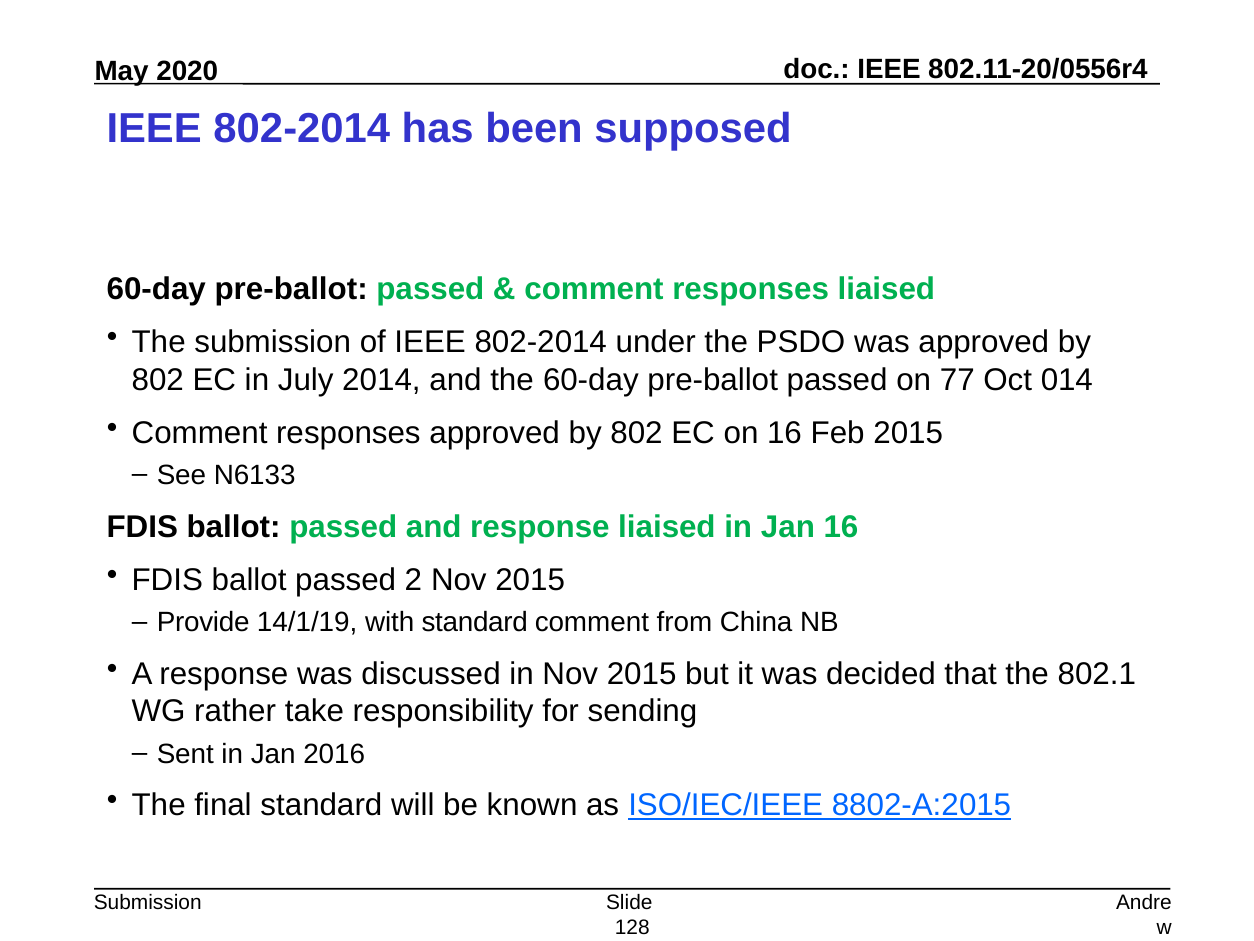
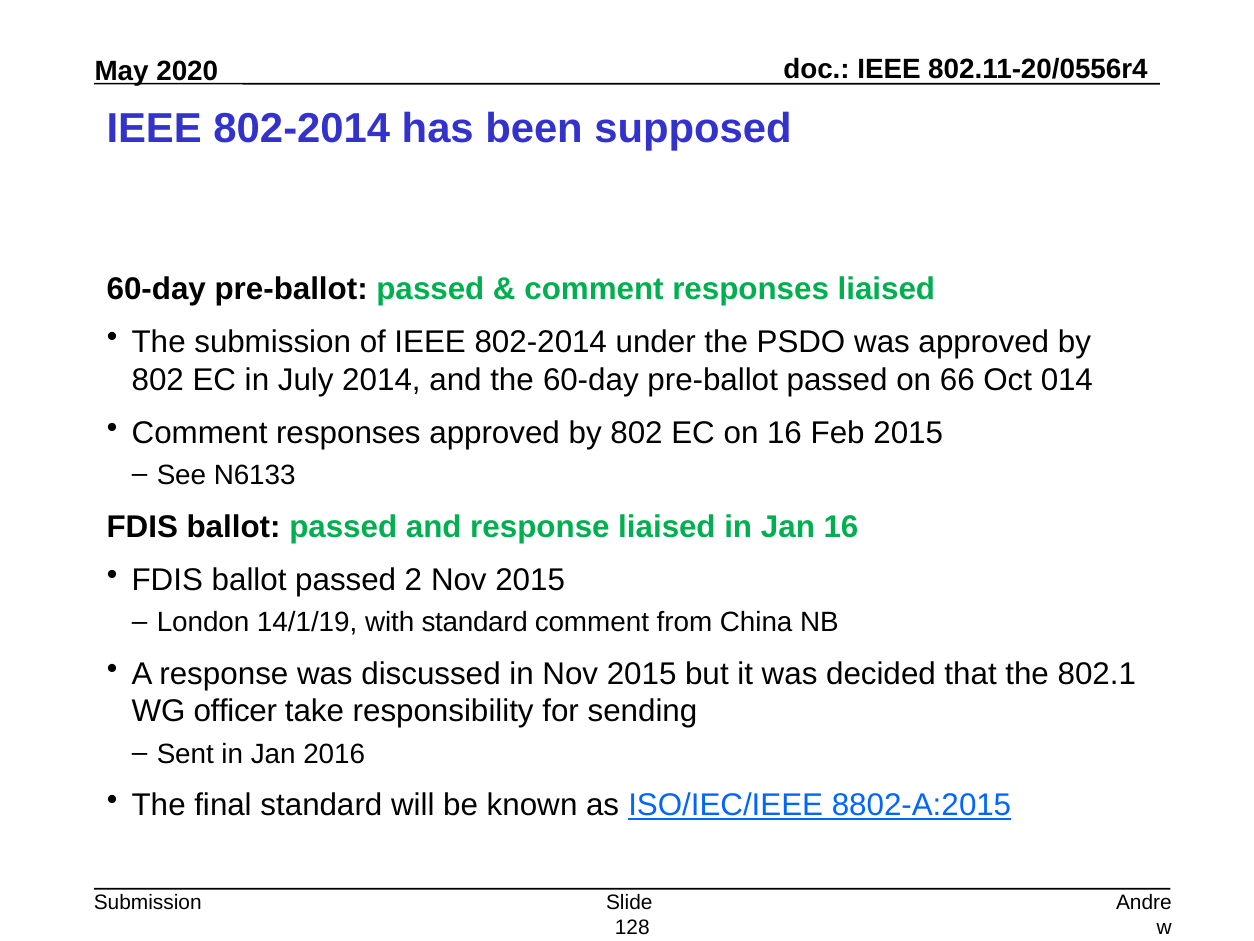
77: 77 -> 66
Provide: Provide -> London
rather: rather -> officer
